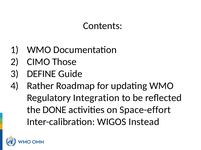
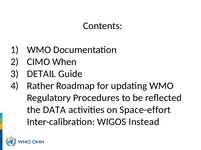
Those: Those -> When
DEFINE: DEFINE -> DETAIL
Integration: Integration -> Procedures
DONE: DONE -> DATA
